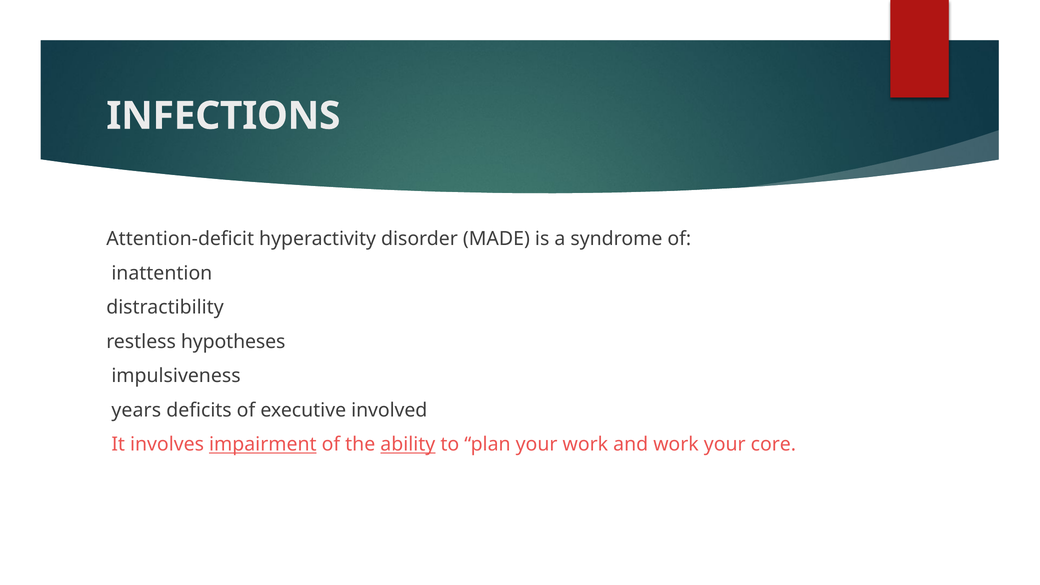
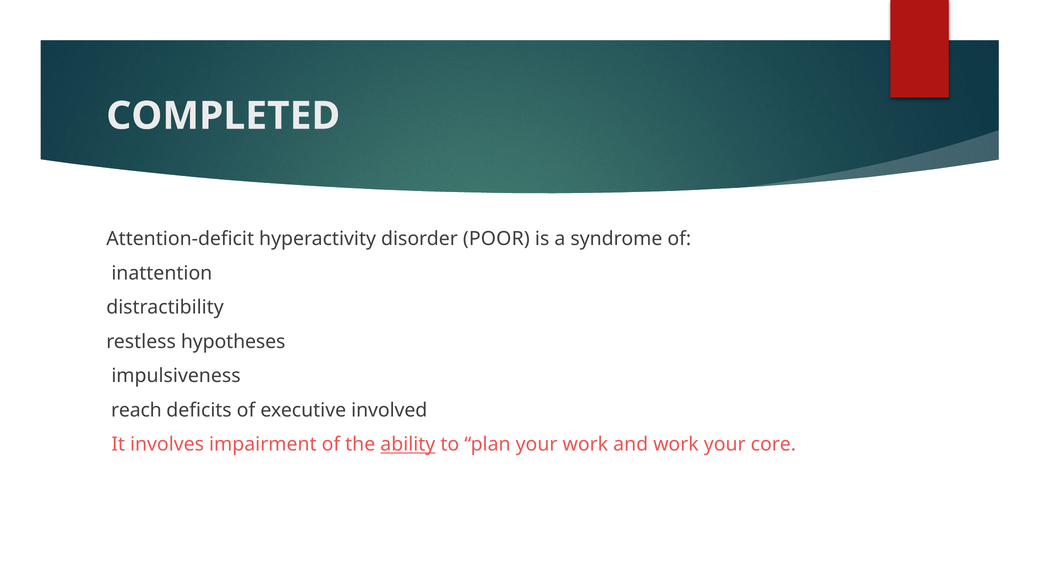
INFECTIONS: INFECTIONS -> COMPLETED
MADE: MADE -> POOR
years: years -> reach
impairment underline: present -> none
